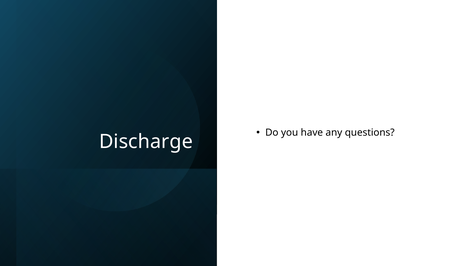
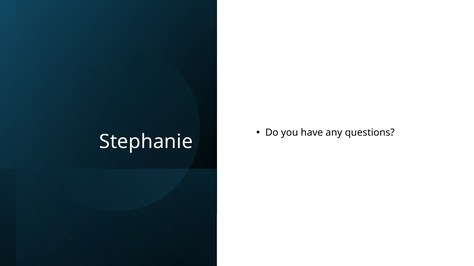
Discharge: Discharge -> Stephanie
